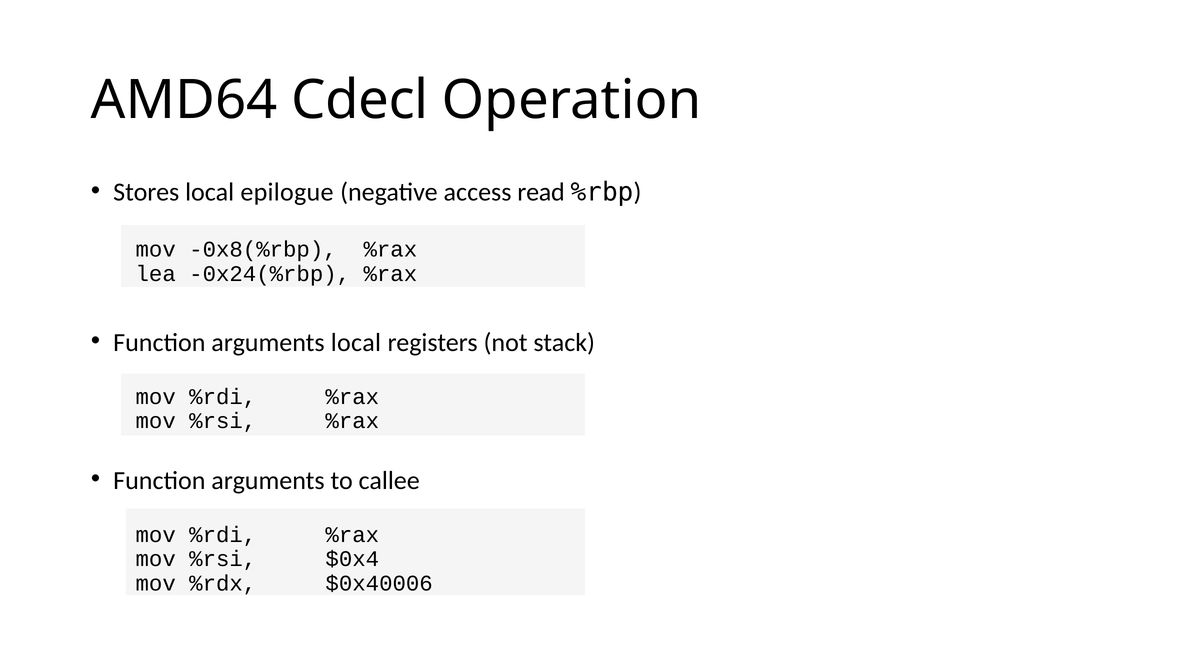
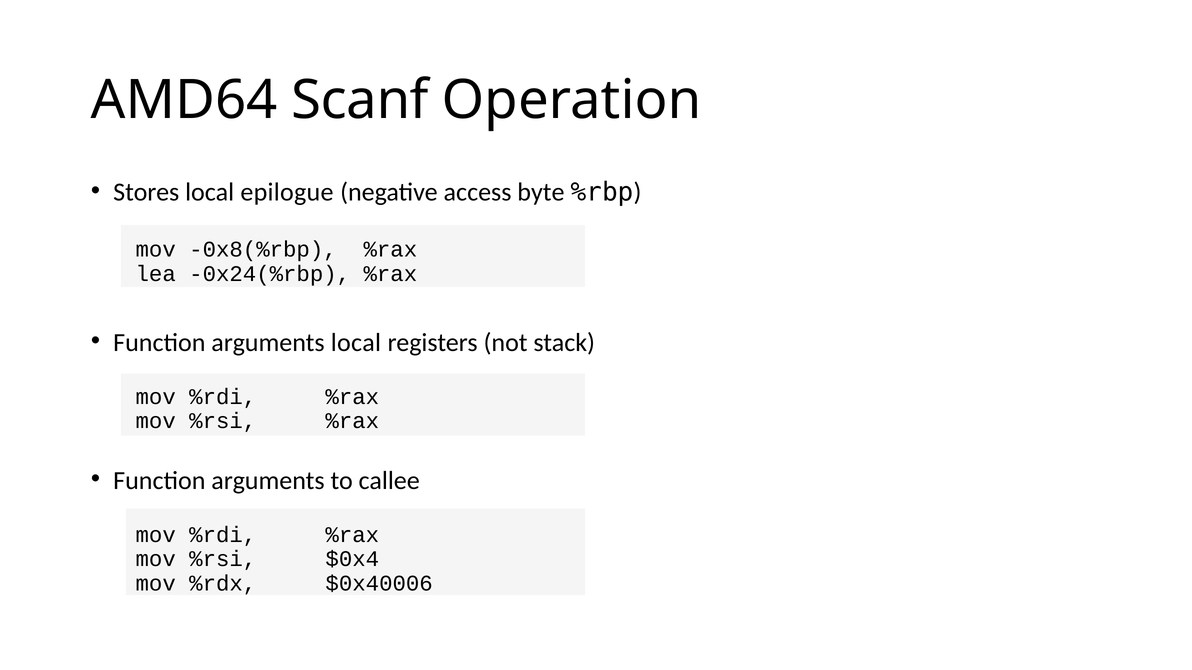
Cdecl: Cdecl -> Scanf
read: read -> byte
